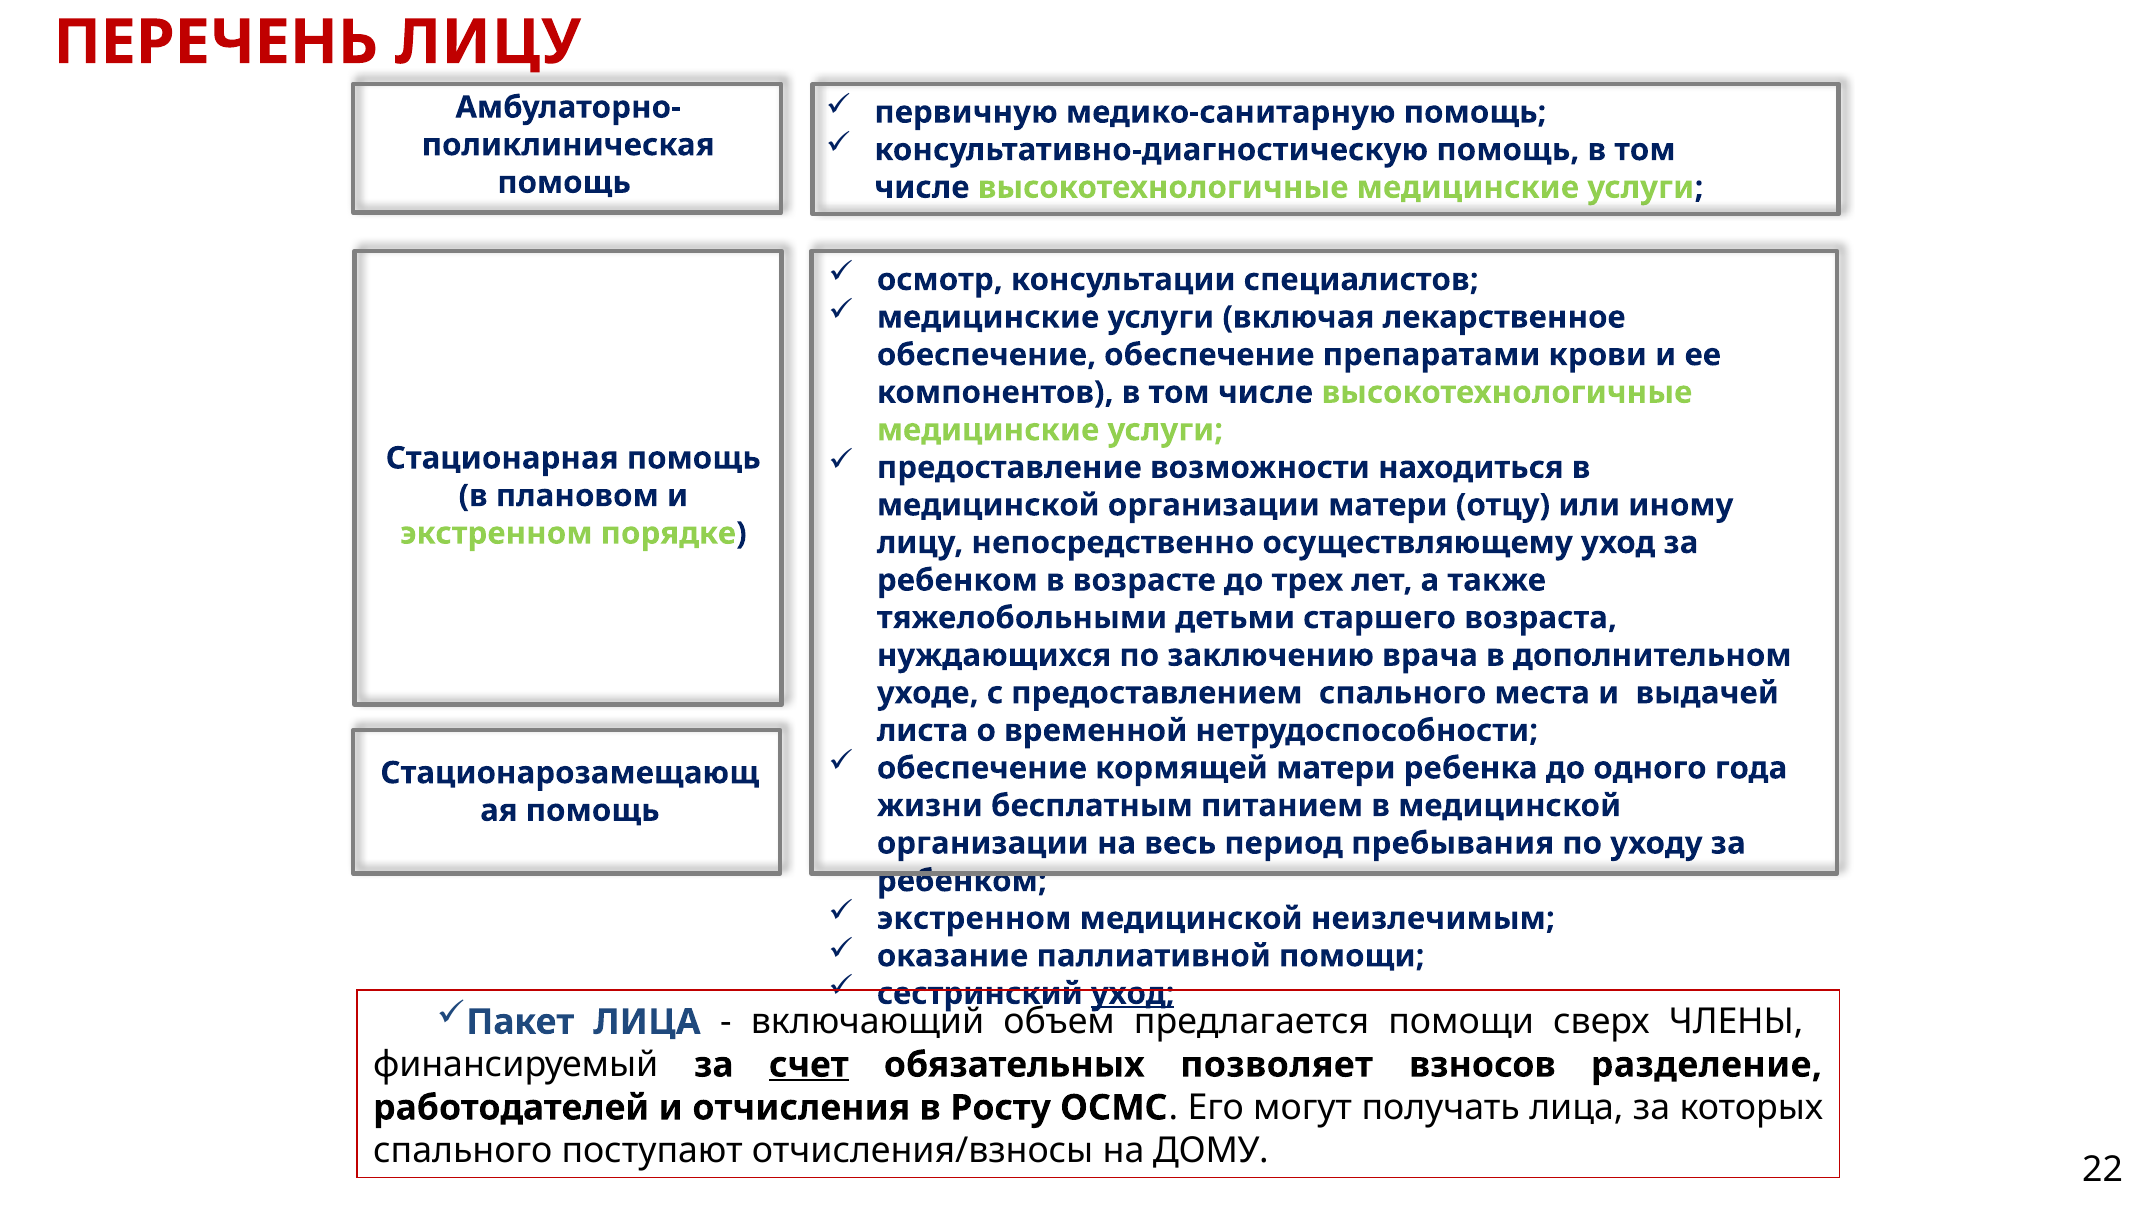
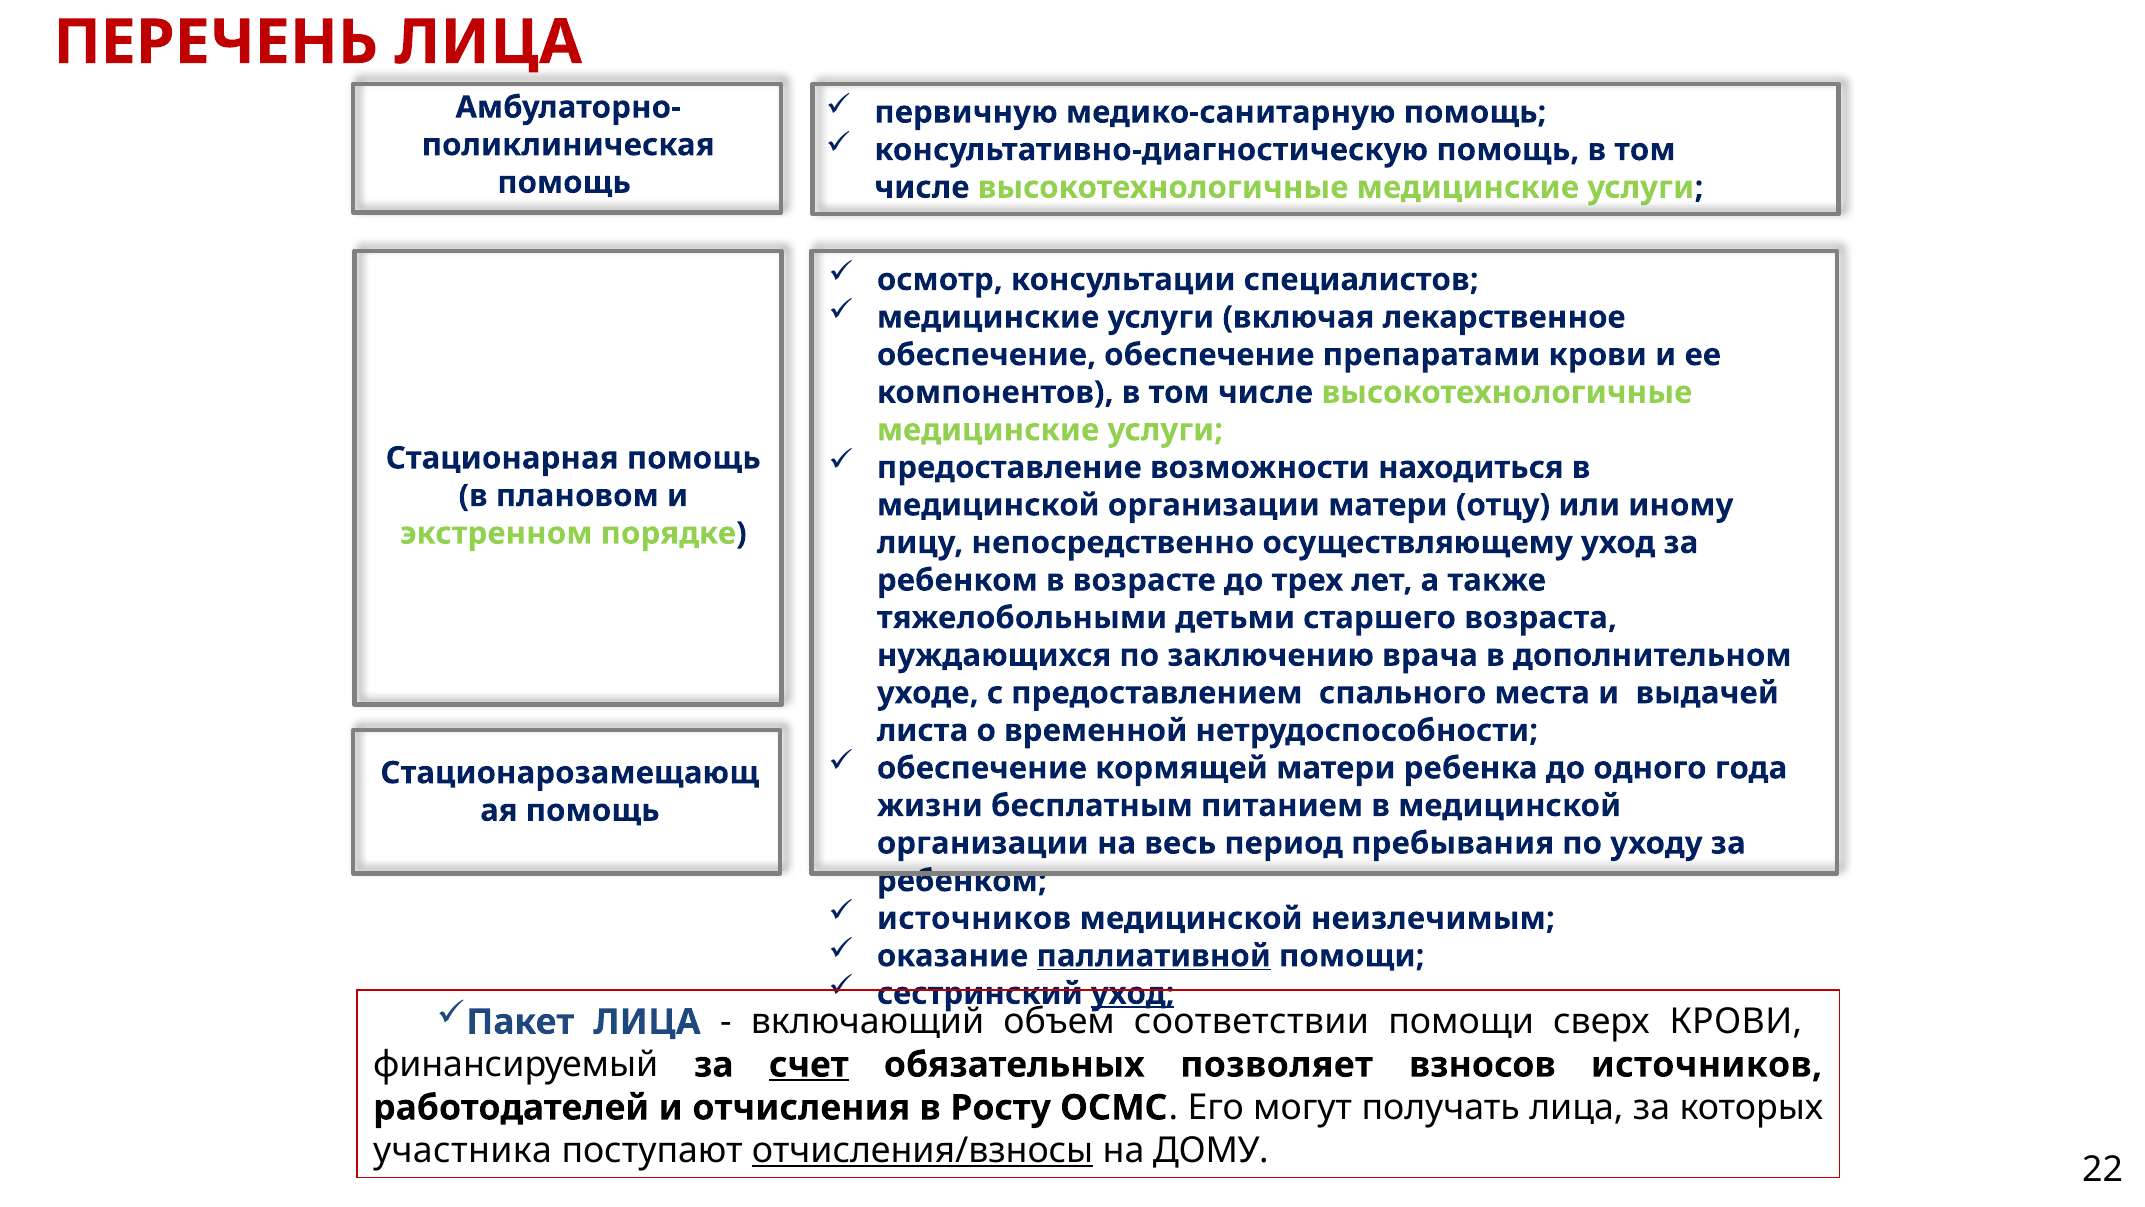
ПЕРЕЧЕНЬ ЛИЦУ: ЛИЦУ -> ЛИЦА
экстренном at (974, 918): экстренном -> источников
паллиативной underline: none -> present
предлагается: предлагается -> соответствии
сверх ЧЛЕНЫ: ЧЛЕНЫ -> КРОВИ
взносов разделение: разделение -> источников
спального at (463, 1150): спального -> участника
отчисления/взносы underline: none -> present
